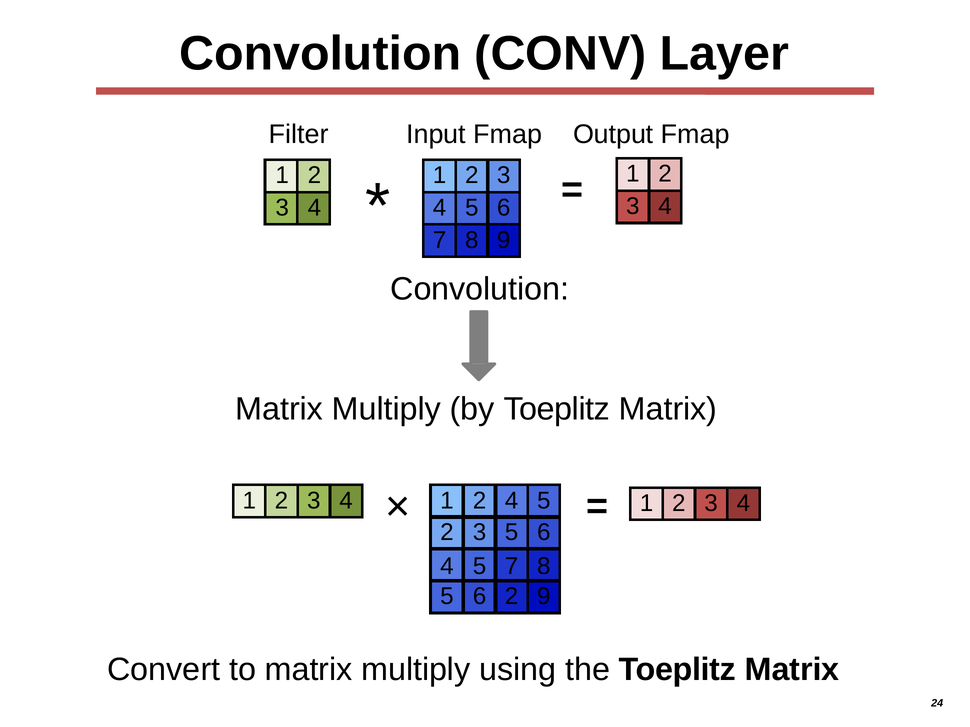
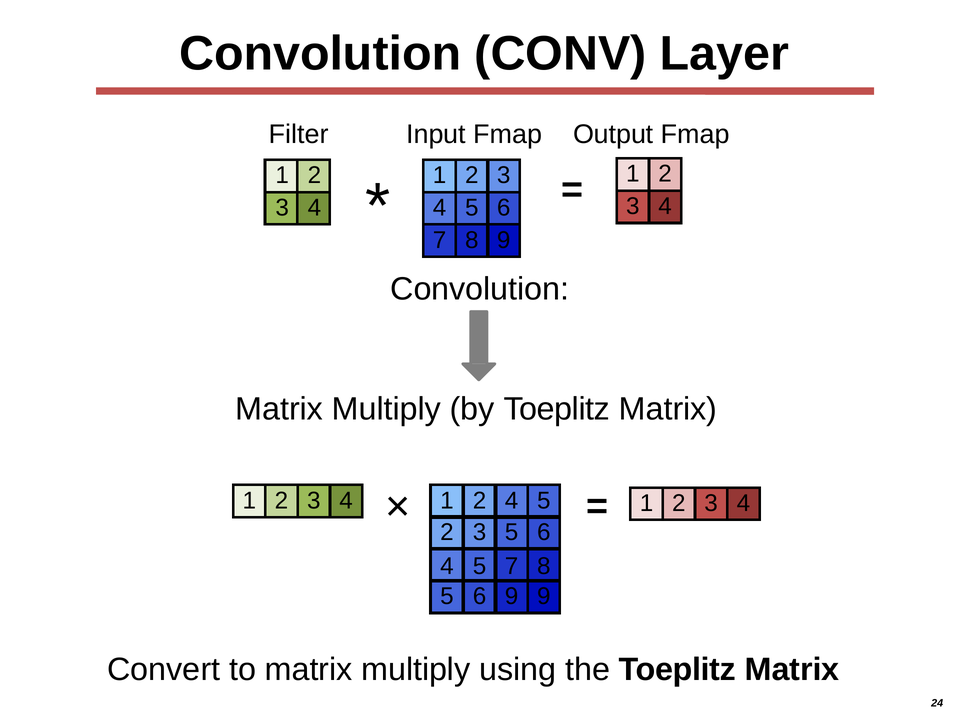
6 2: 2 -> 9
